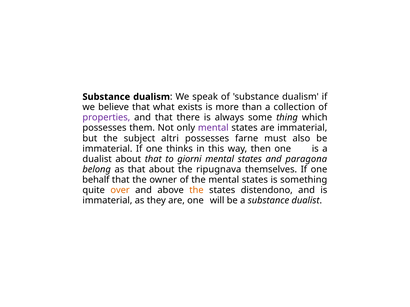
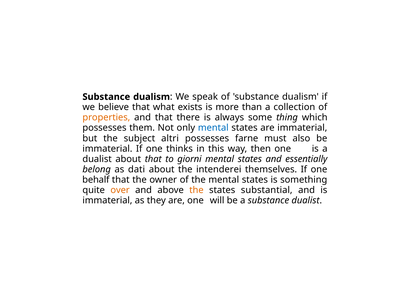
properties colour: purple -> orange
mental at (213, 128) colour: purple -> blue
paragona: paragona -> essentially
as that: that -> dati
ripugnava: ripugnava -> intenderei
distendono: distendono -> substantial
